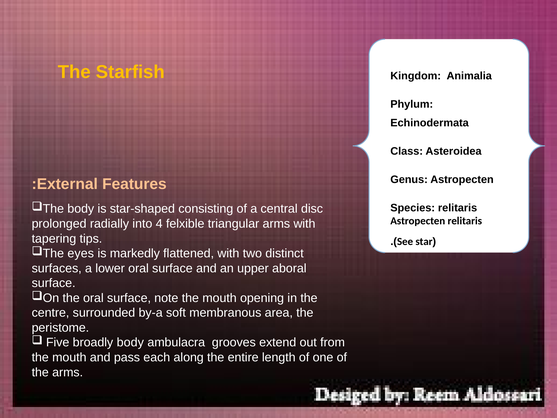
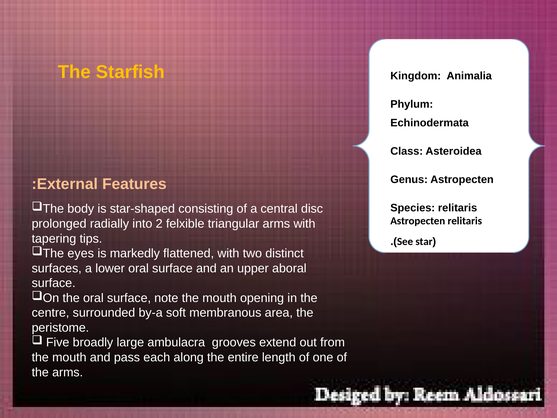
4: 4 -> 2
broadly body: body -> large
